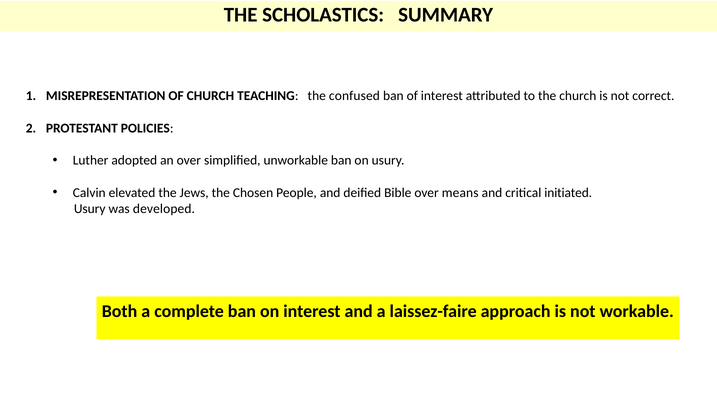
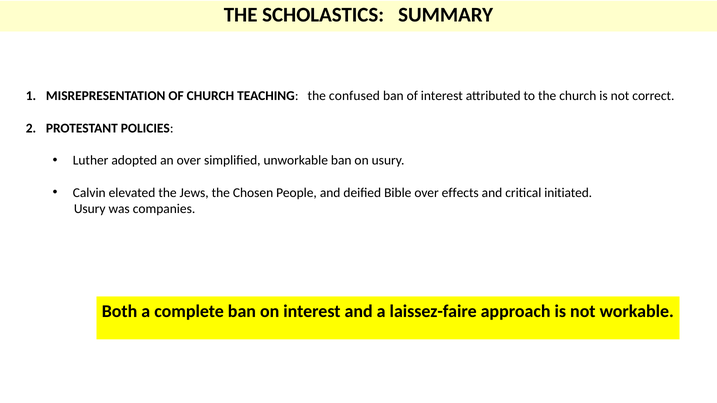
means: means -> effects
developed: developed -> companies
